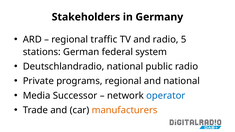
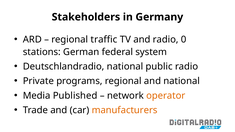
5: 5 -> 0
Successor: Successor -> Published
operator colour: blue -> orange
